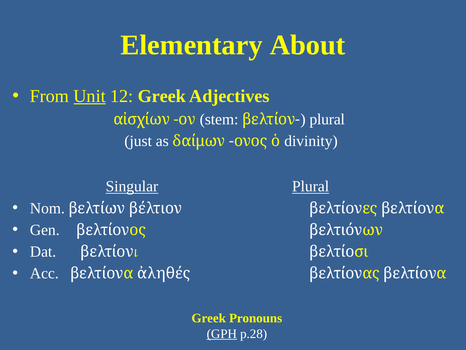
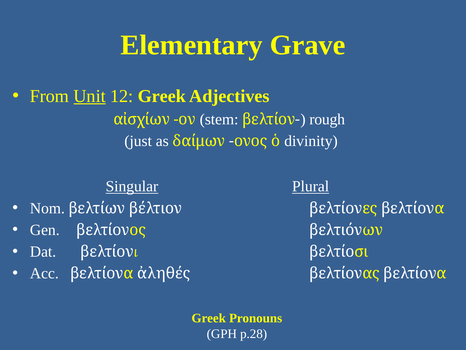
About: About -> Grave
plural at (327, 119): plural -> rough
GPH underline: present -> none
